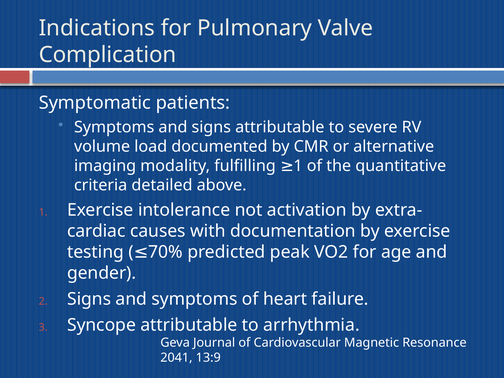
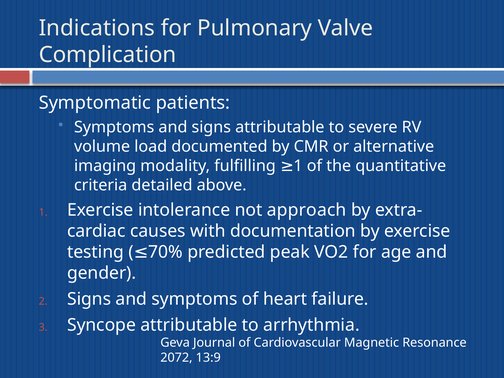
activation: activation -> approach
2041: 2041 -> 2072
